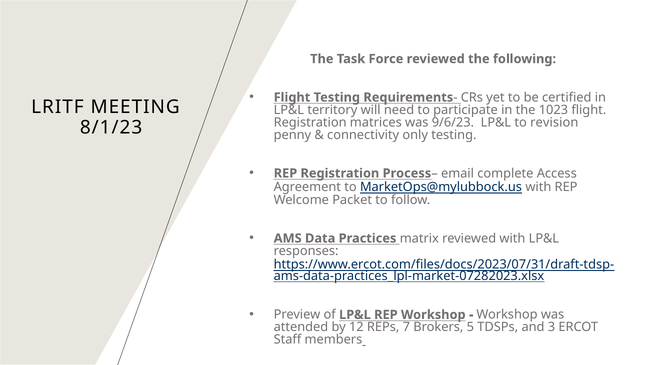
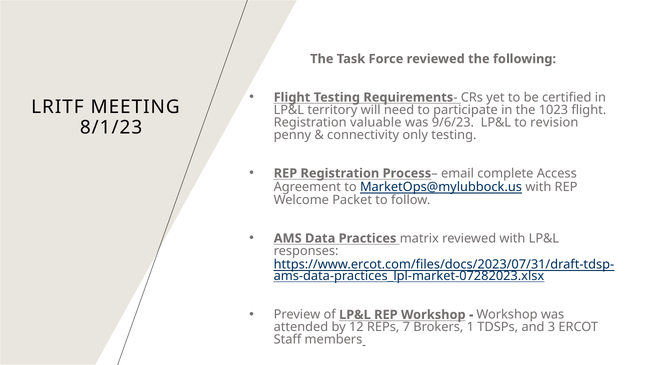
matrices: matrices -> valuable
5: 5 -> 1
